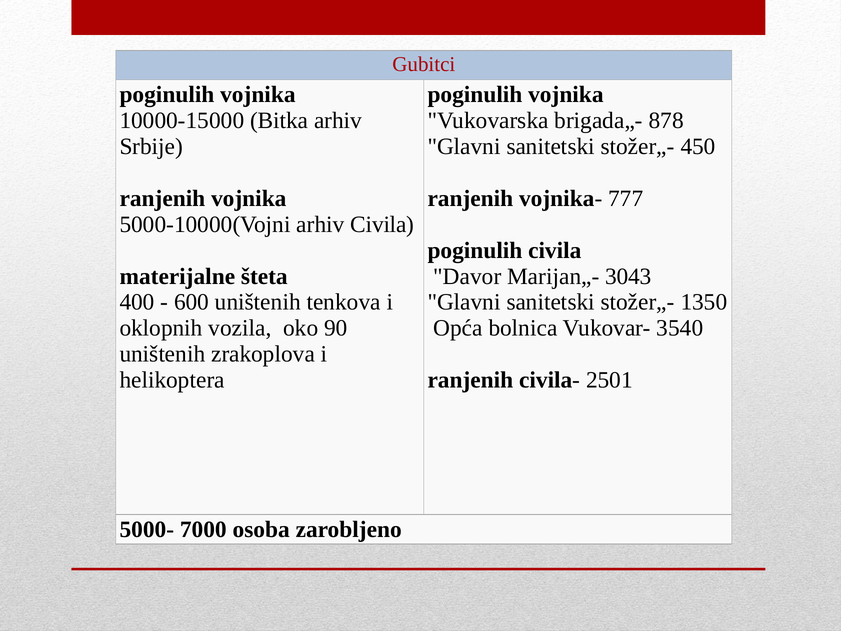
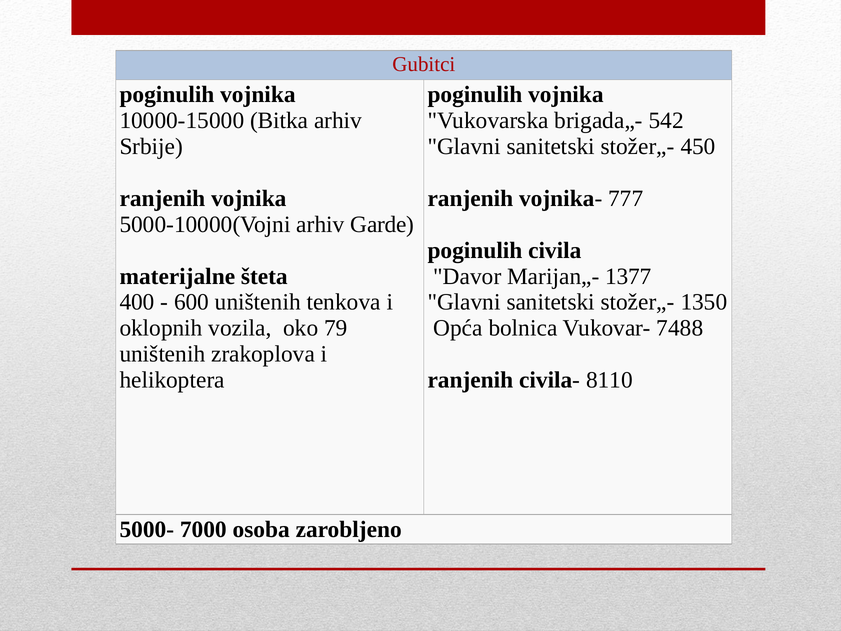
878: 878 -> 542
arhiv Civila: Civila -> Garde
3043: 3043 -> 1377
90: 90 -> 79
3540: 3540 -> 7488
2501: 2501 -> 8110
